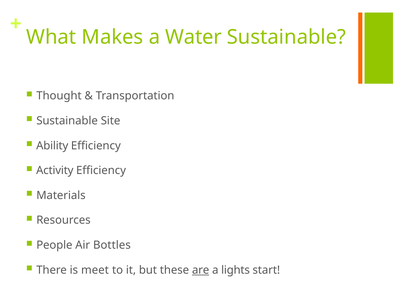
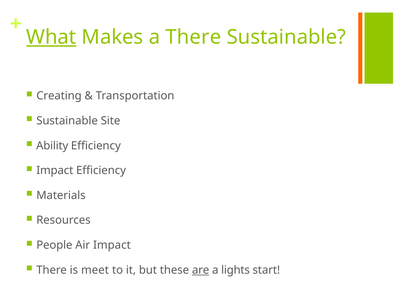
What underline: none -> present
a Water: Water -> There
Thought: Thought -> Creating
Activity at (55, 170): Activity -> Impact
Air Bottles: Bottles -> Impact
